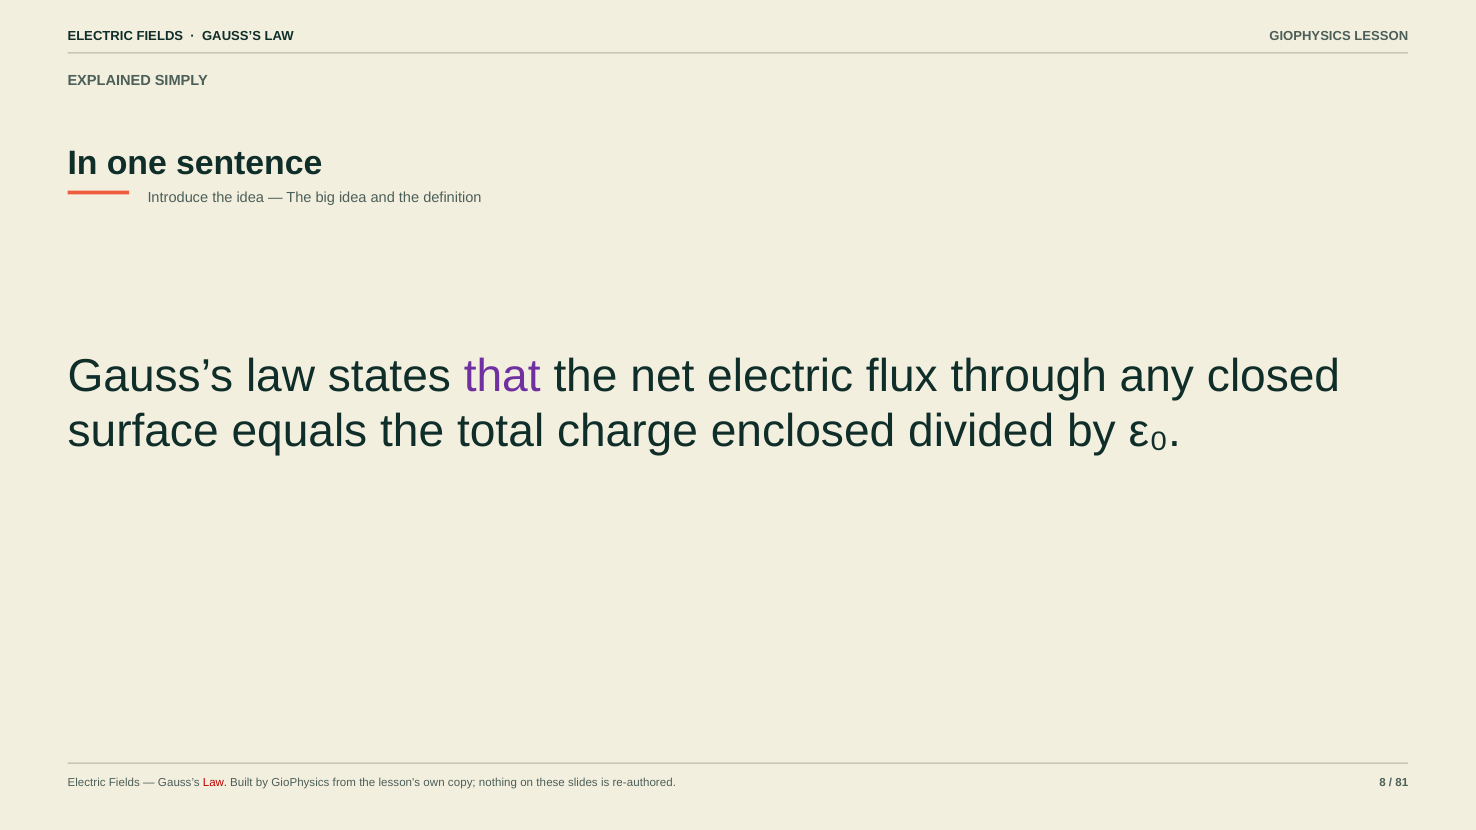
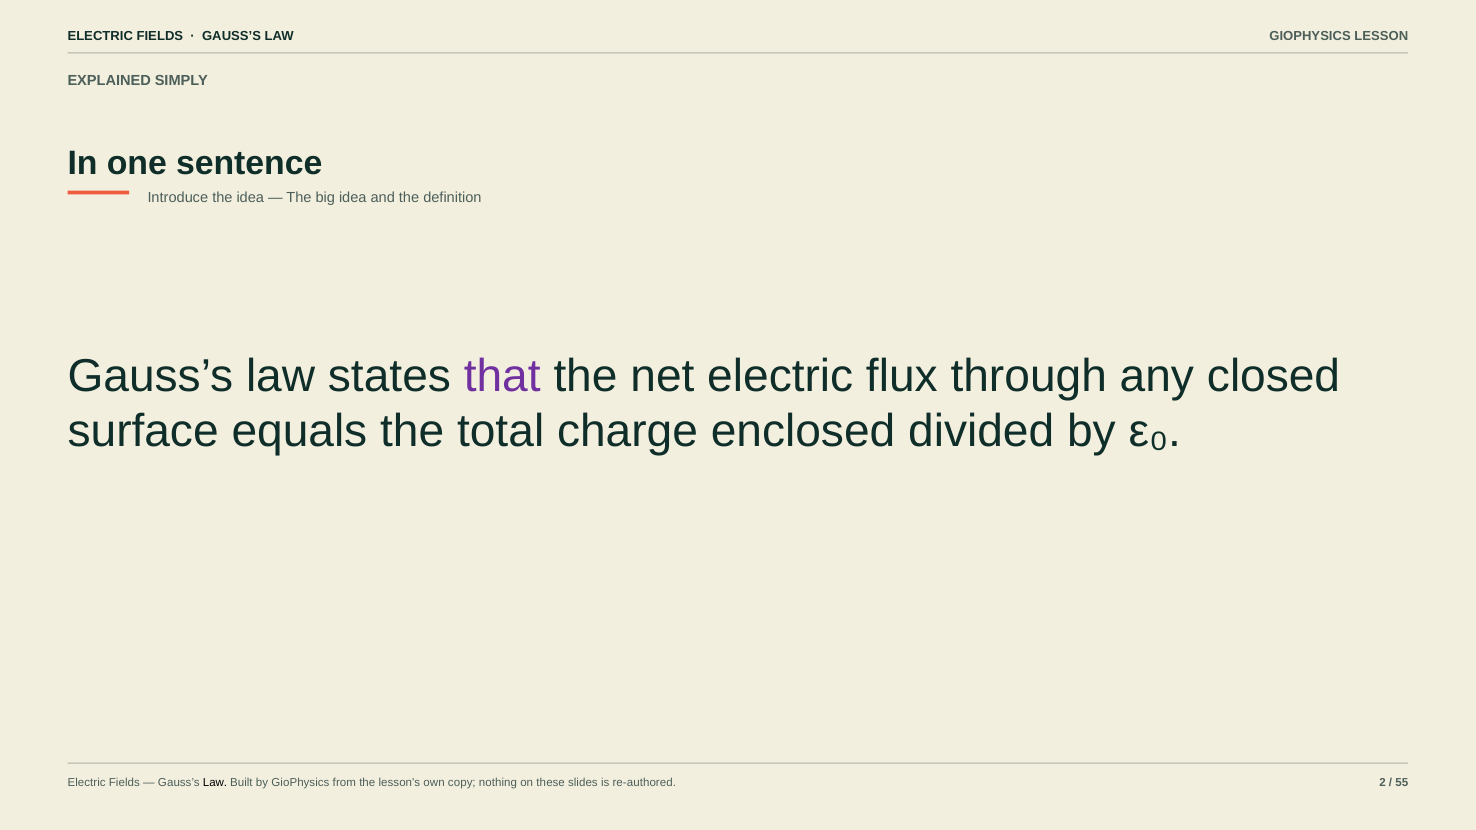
Law at (215, 783) colour: red -> black
8: 8 -> 2
81: 81 -> 55
